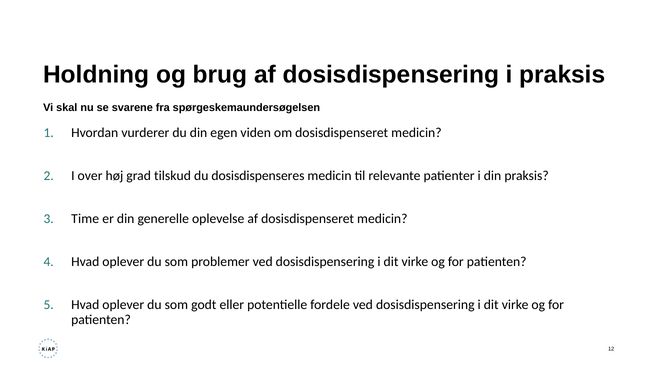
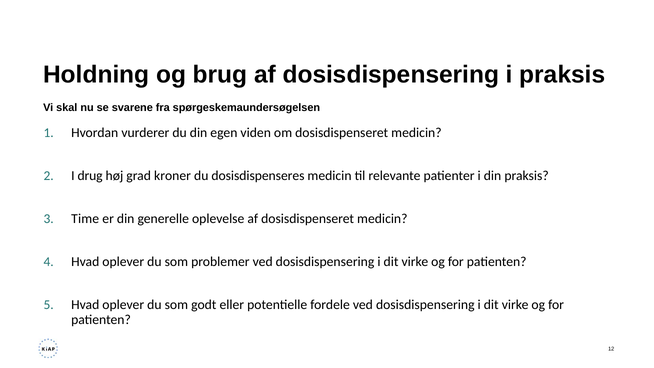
over: over -> drug
tilskud: tilskud -> kroner
